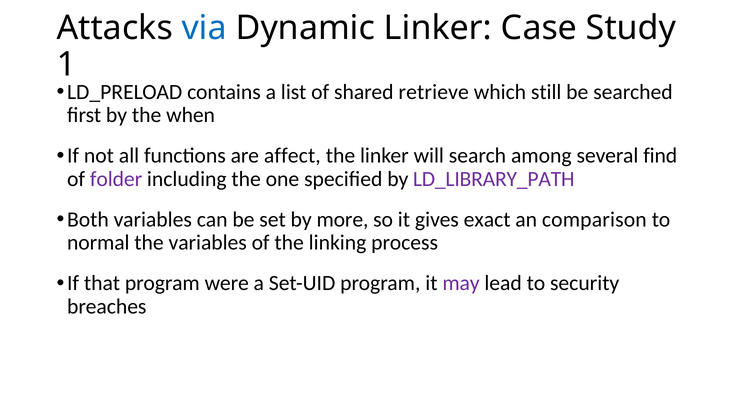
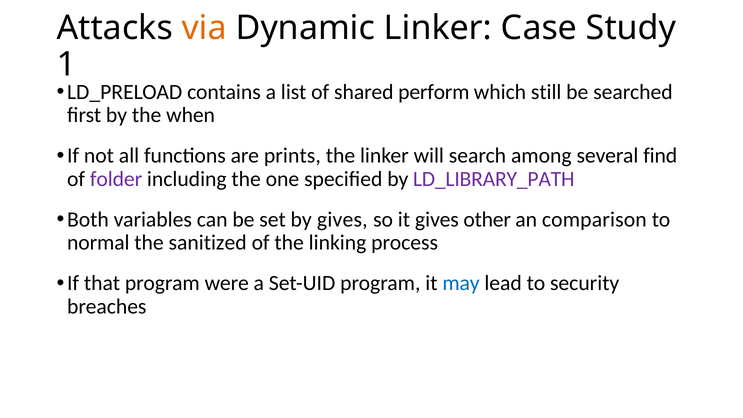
via colour: blue -> orange
retrieve: retrieve -> perform
affect: affect -> prints
by more: more -> gives
exact: exact -> other
the variables: variables -> sanitized
may colour: purple -> blue
